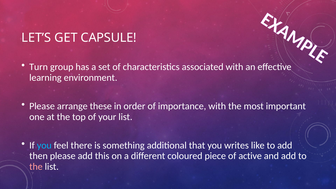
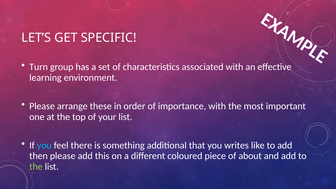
CAPSULE: CAPSULE -> SPECIFIC
active: active -> about
the at (36, 167) colour: pink -> light green
